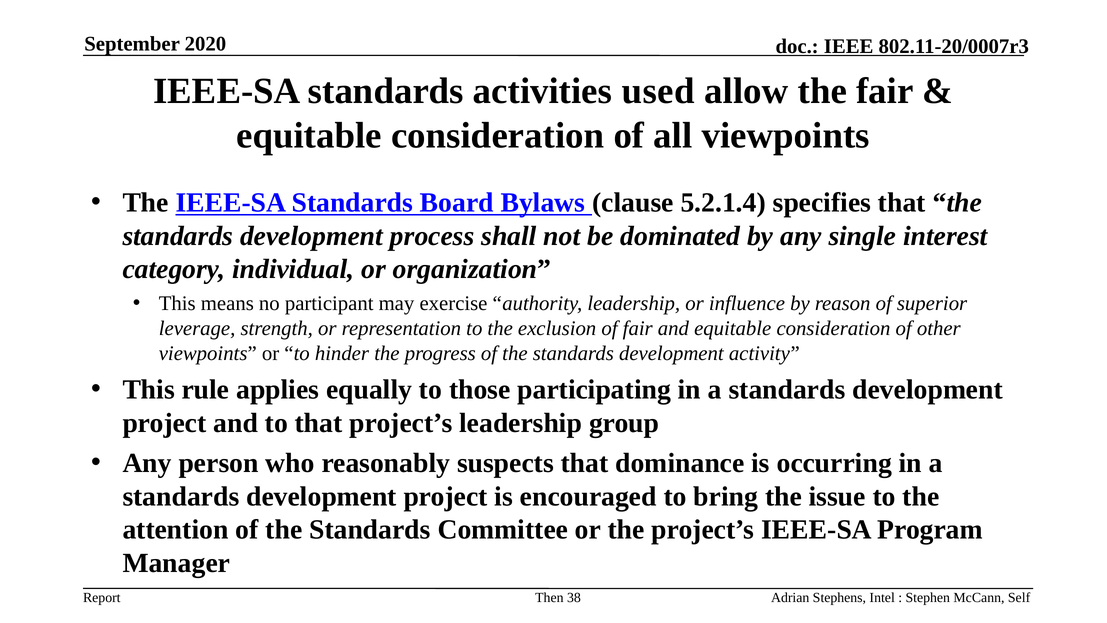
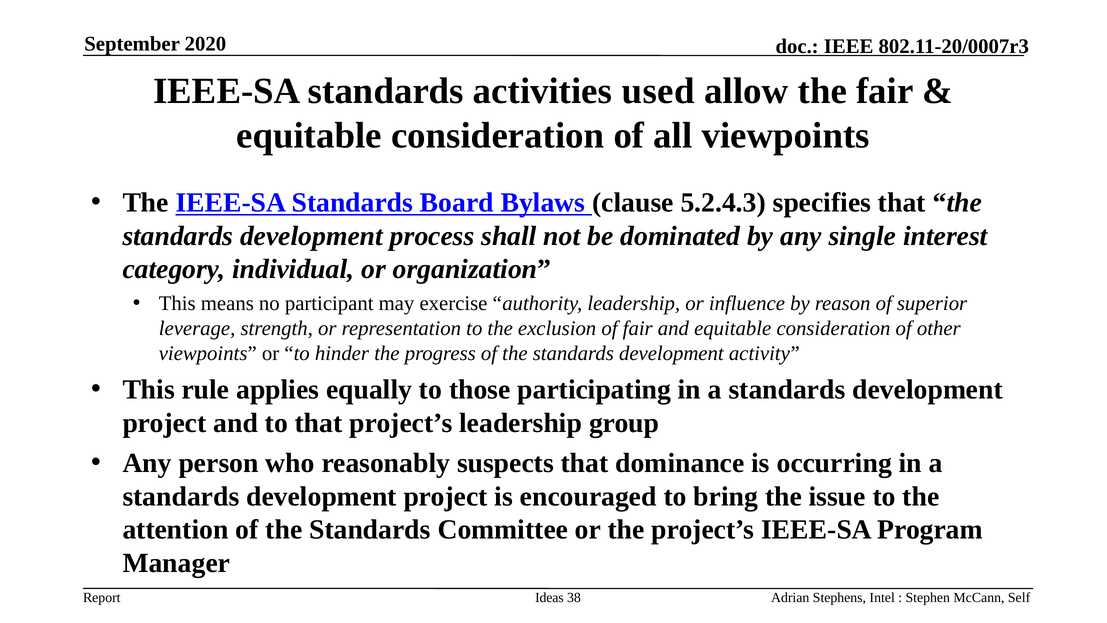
5.2.1.4: 5.2.1.4 -> 5.2.4.3
Then: Then -> Ideas
